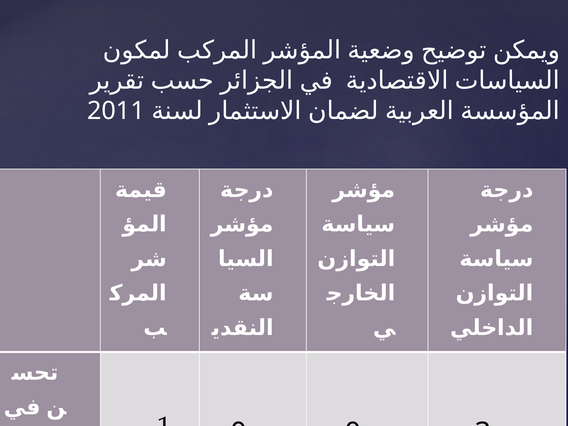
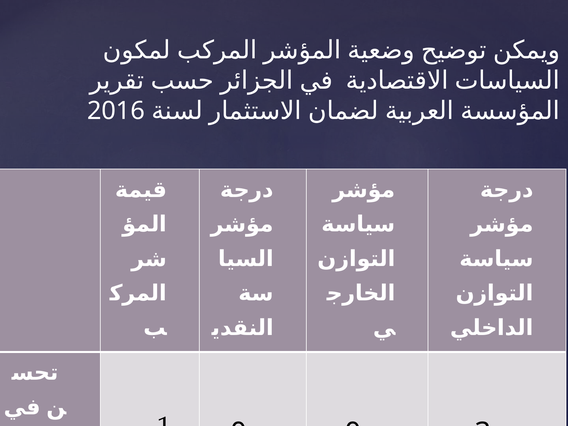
2011: 2011 -> 2016
